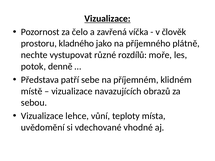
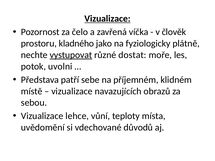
příjemného: příjemného -> fyziologicky
vystupovat underline: none -> present
rozdílů: rozdílů -> dostat
denně: denně -> uvolni
vhodné: vhodné -> důvodů
